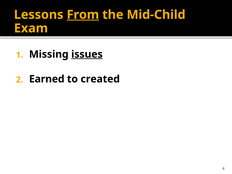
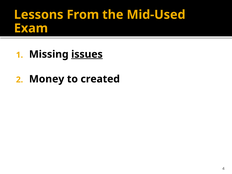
From underline: present -> none
Mid-Child: Mid-Child -> Mid-Used
Earned: Earned -> Money
